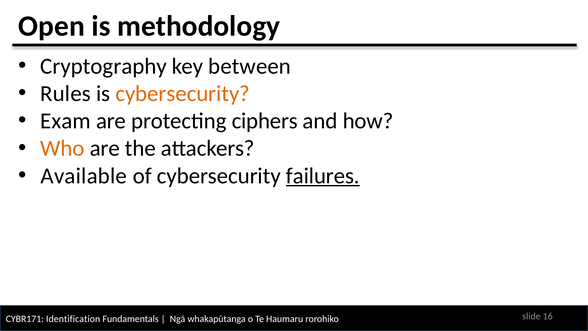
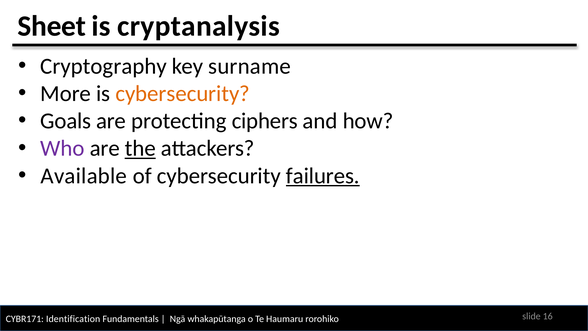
Open: Open -> Sheet
methodology: methodology -> cryptanalysis
between: between -> surname
Rules: Rules -> More
Exam: Exam -> Goals
Who colour: orange -> purple
the underline: none -> present
